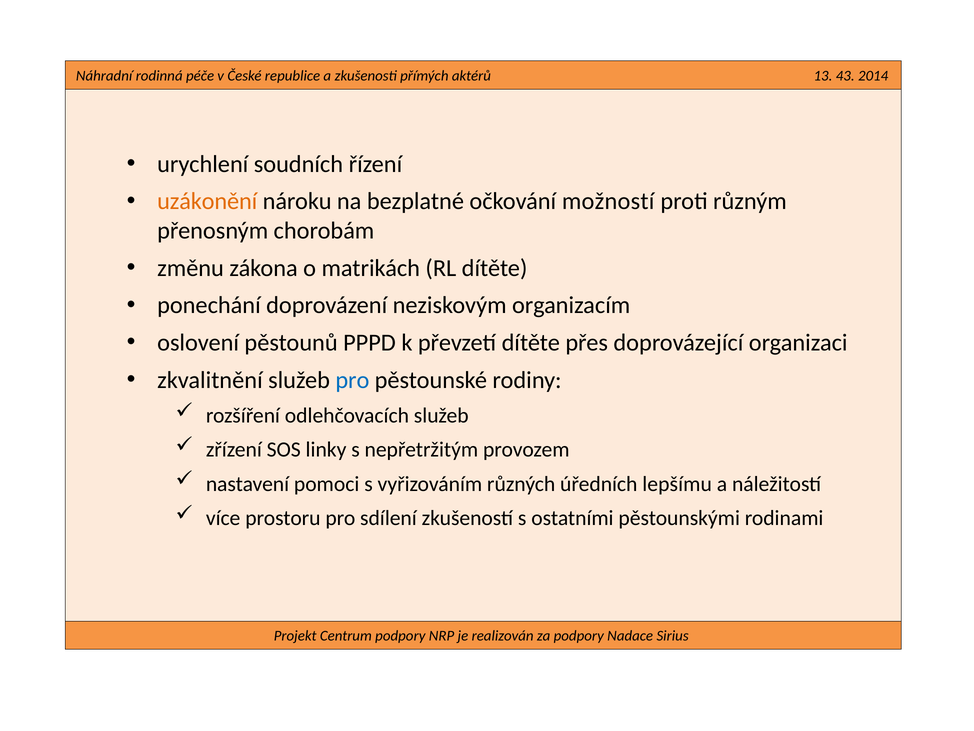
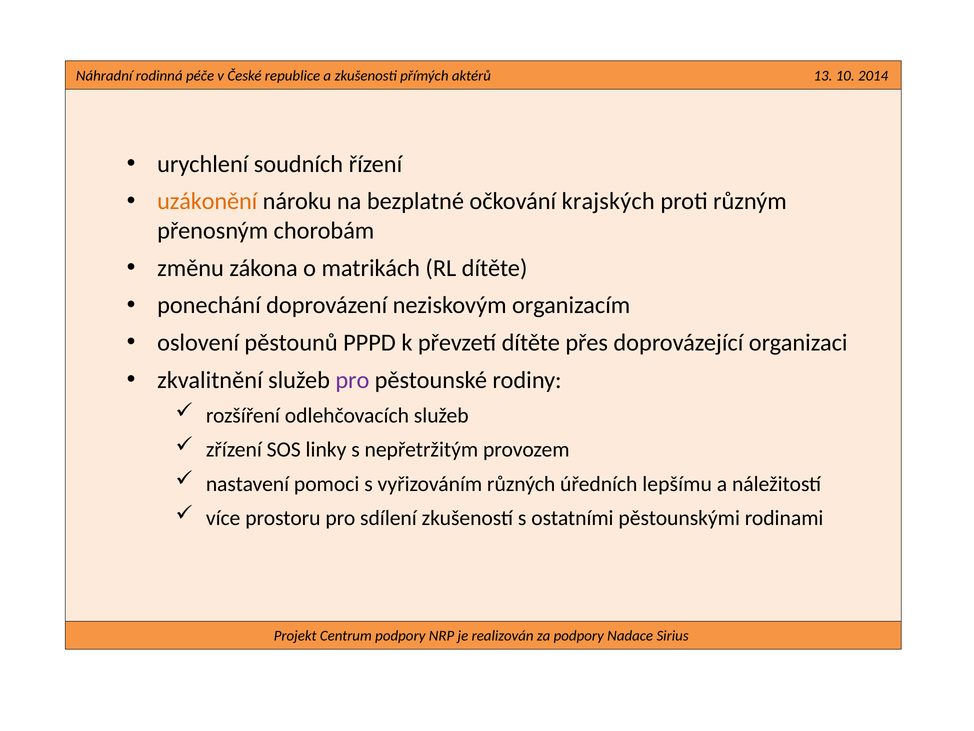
43: 43 -> 10
možností: možností -> krajských
pro at (352, 380) colour: blue -> purple
